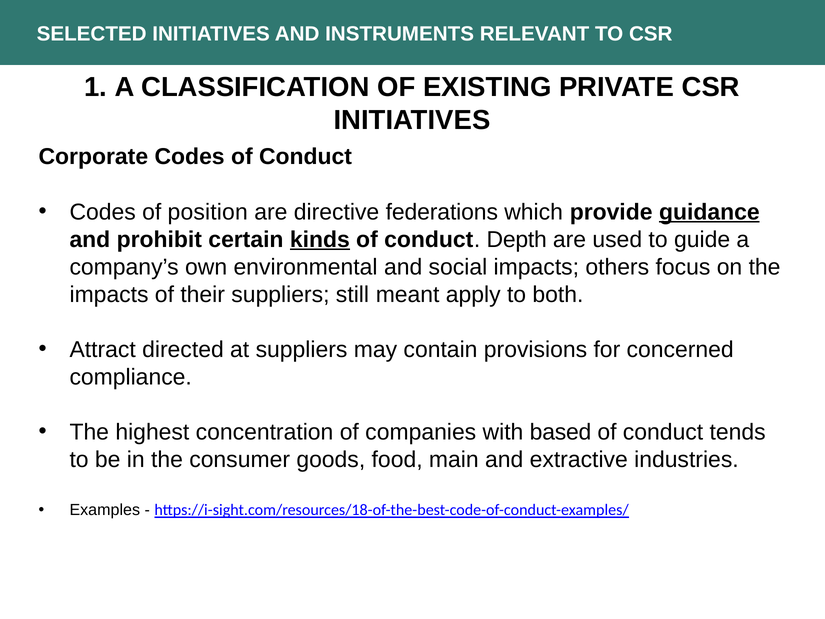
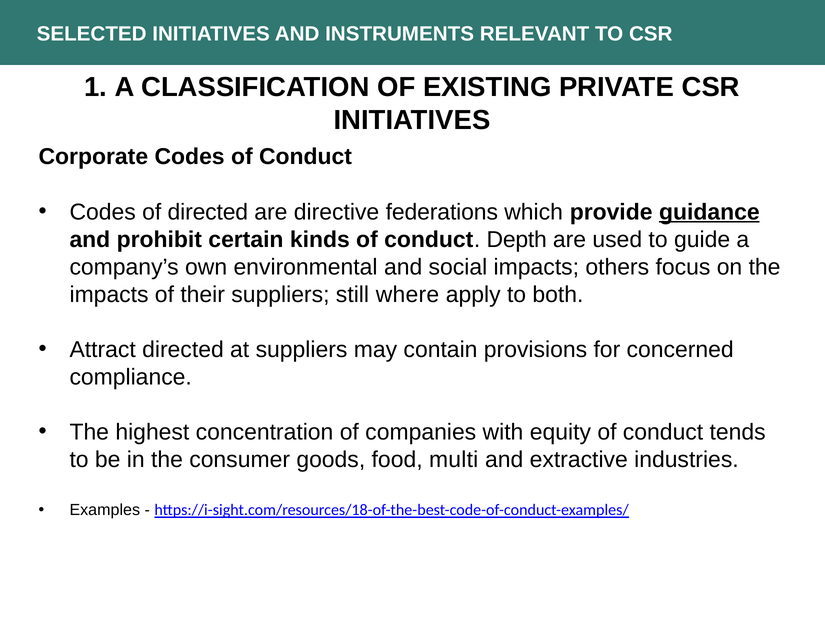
of position: position -> directed
kinds underline: present -> none
meant: meant -> where
based: based -> equity
main: main -> multi
